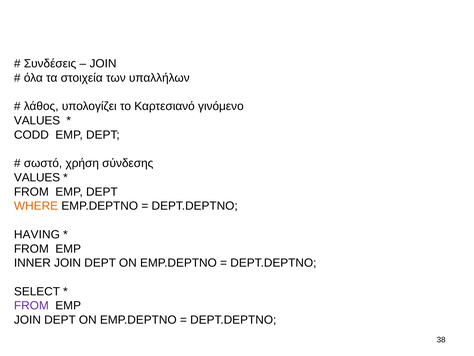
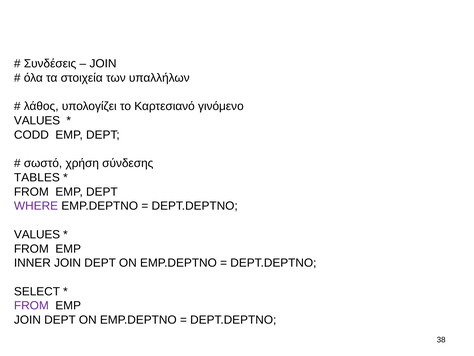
VALUES at (37, 177): VALUES -> TABLES
WHERE colour: orange -> purple
HAVING at (37, 234): HAVING -> VALUES
